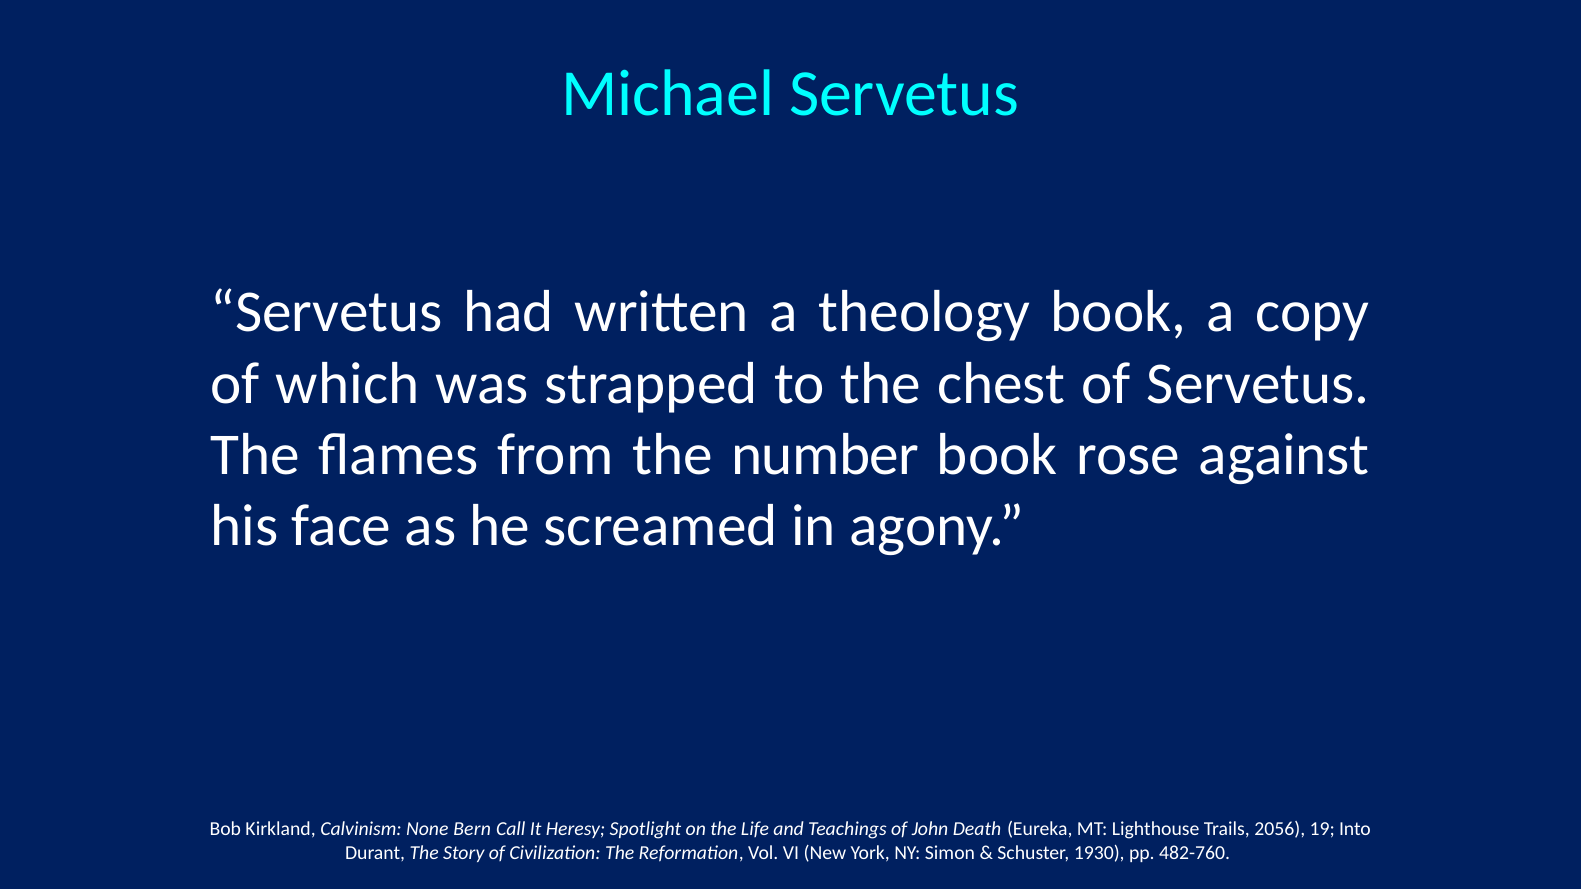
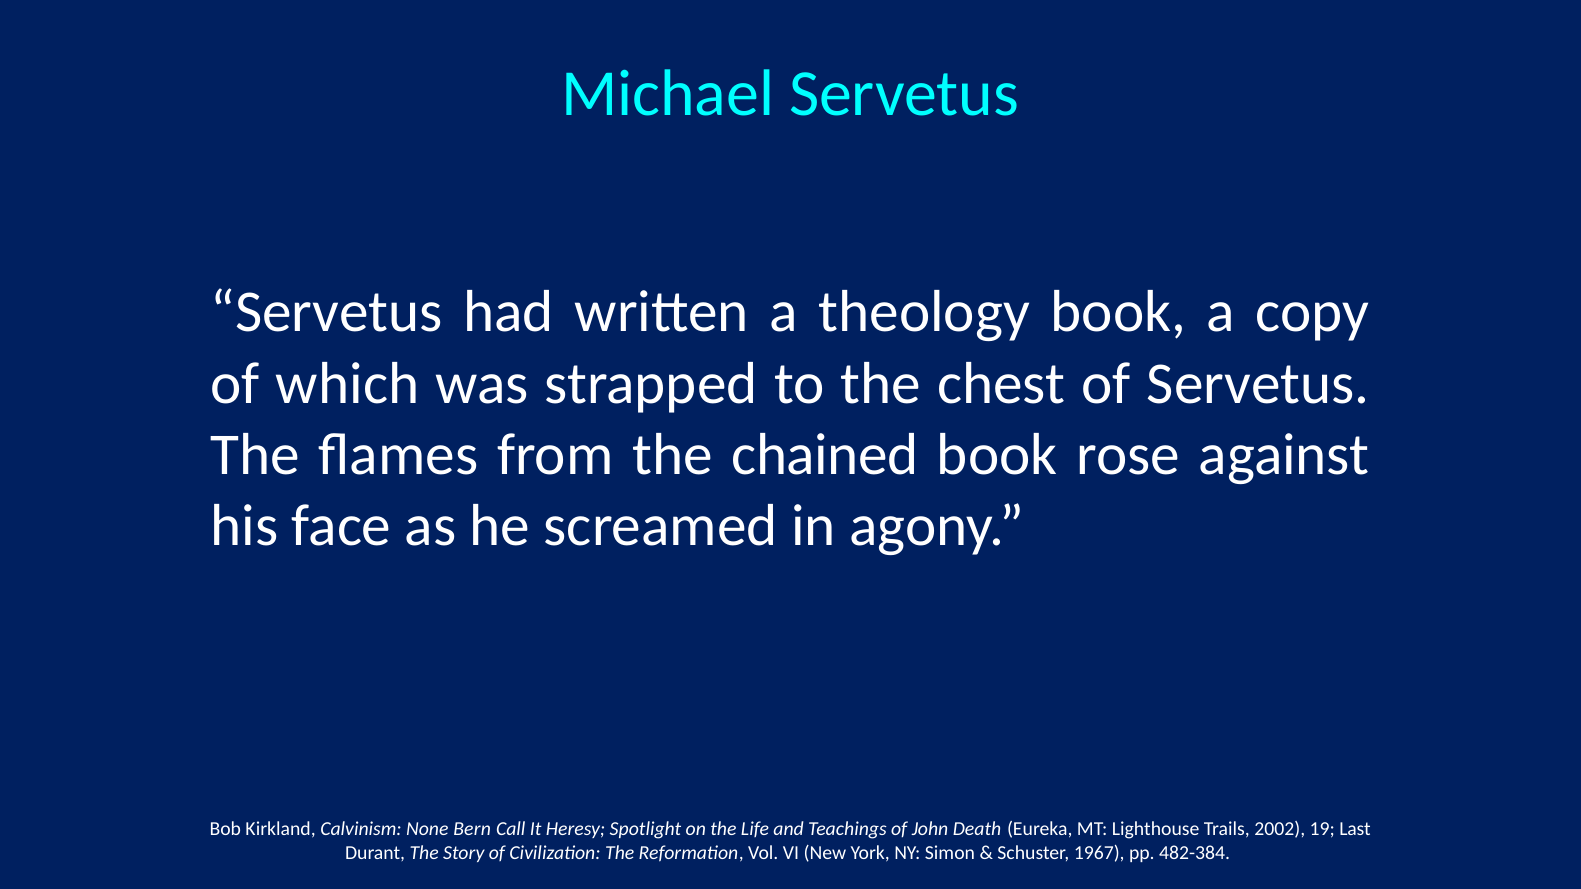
number: number -> chained
2056: 2056 -> 2002
Into: Into -> Last
1930: 1930 -> 1967
482-760: 482-760 -> 482-384
